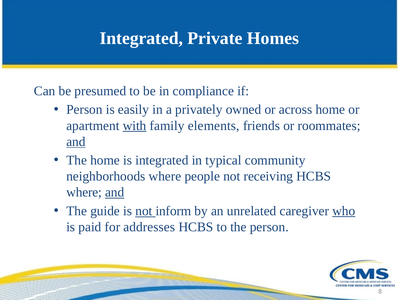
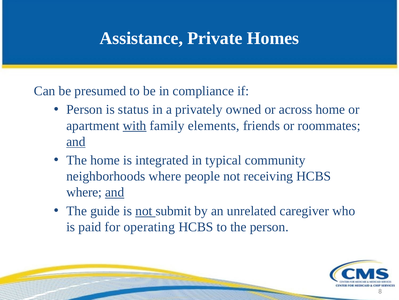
Integrated at (141, 38): Integrated -> Assistance
easily: easily -> status
inform: inform -> submit
who underline: present -> none
addresses: addresses -> operating
